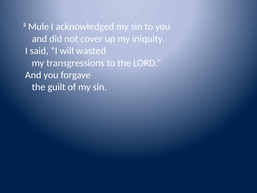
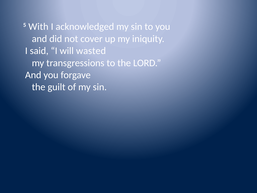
Mule: Mule -> With
